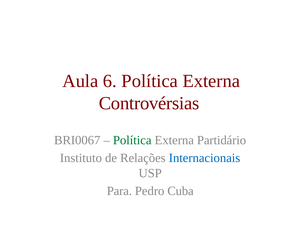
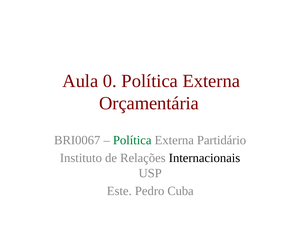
6: 6 -> 0
Controvérsias: Controvérsias -> Orçamentária
Internacionais colour: blue -> black
Para: Para -> Este
